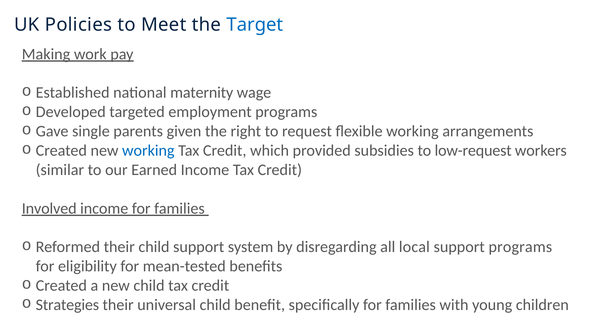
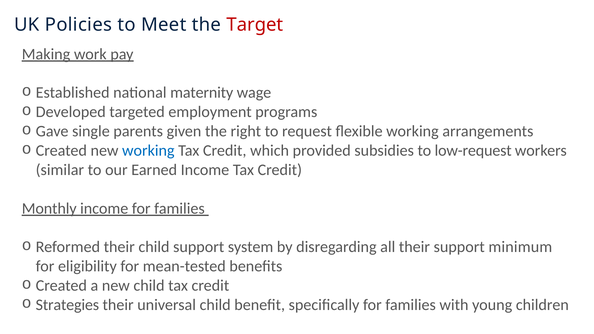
Target colour: blue -> red
Involved: Involved -> Monthly
all local: local -> their
support programs: programs -> minimum
